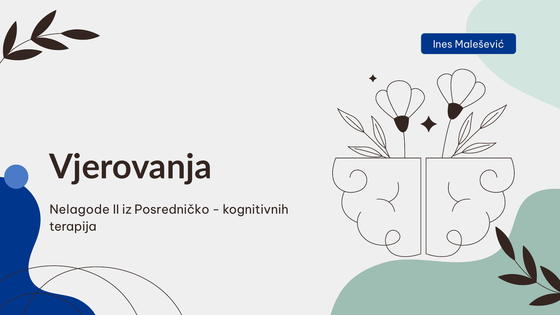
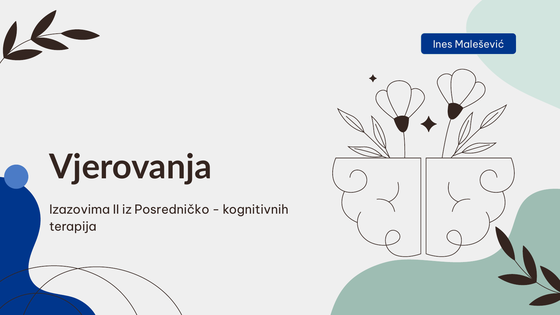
Nelagode: Nelagode -> Izazovima
